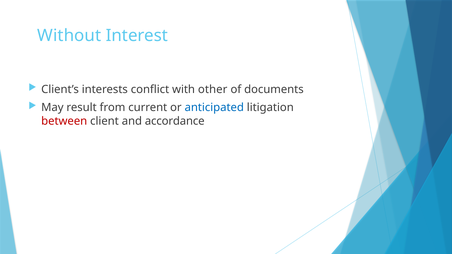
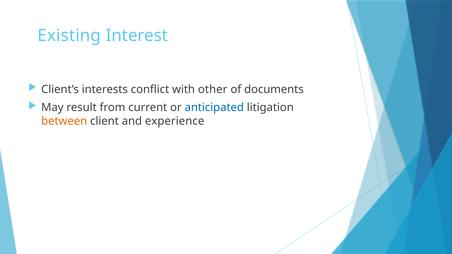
Without: Without -> Existing
between colour: red -> orange
accordance: accordance -> experience
